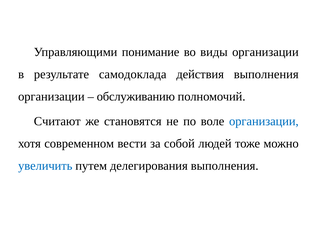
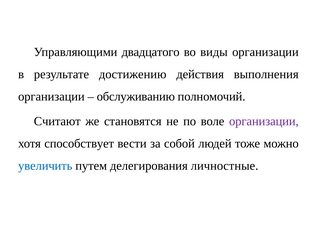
понимание: понимание -> двадцатого
самодоклада: самодоклада -> достижению
организации at (264, 122) colour: blue -> purple
современном: современном -> способствует
делегирования выполнения: выполнения -> личностные
